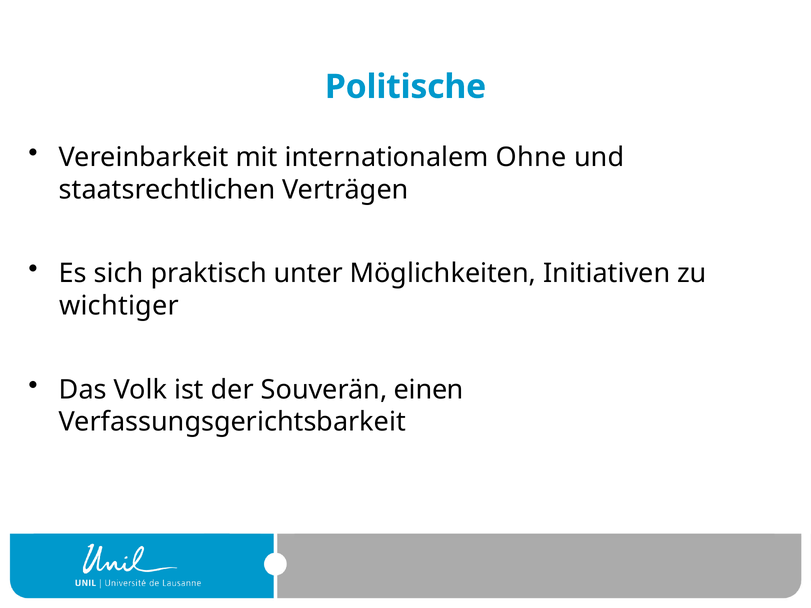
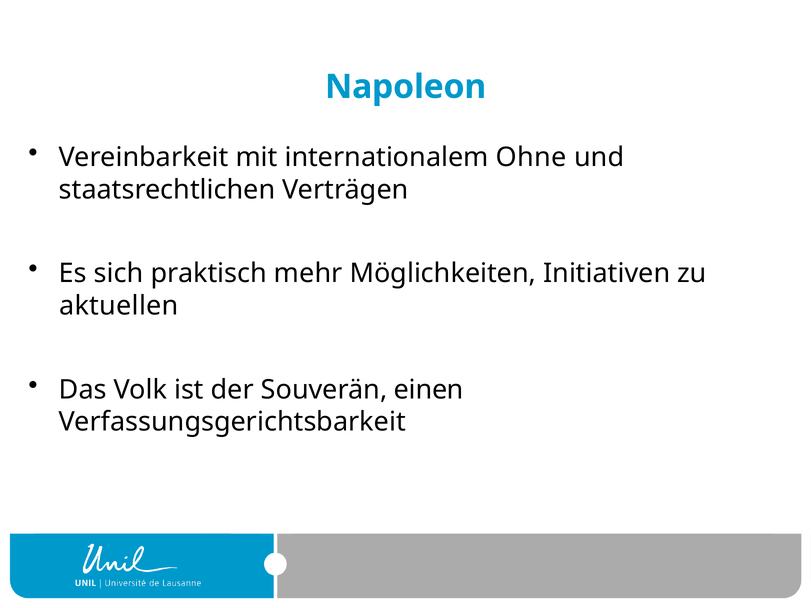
Politische: Politische -> Napoleon
unter: unter -> mehr
wichtiger: wichtiger -> aktuellen
